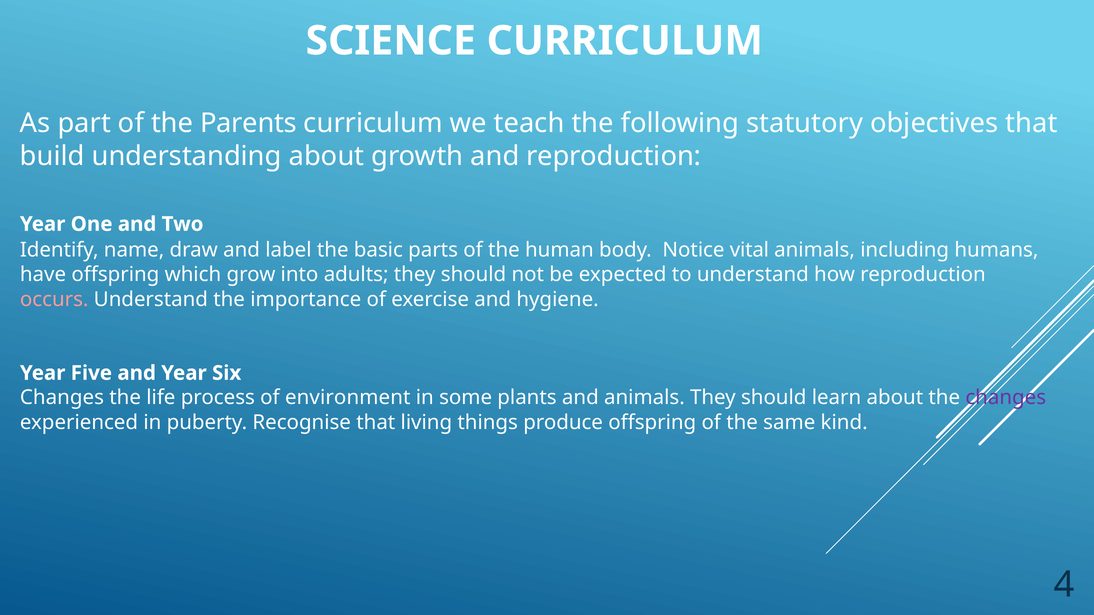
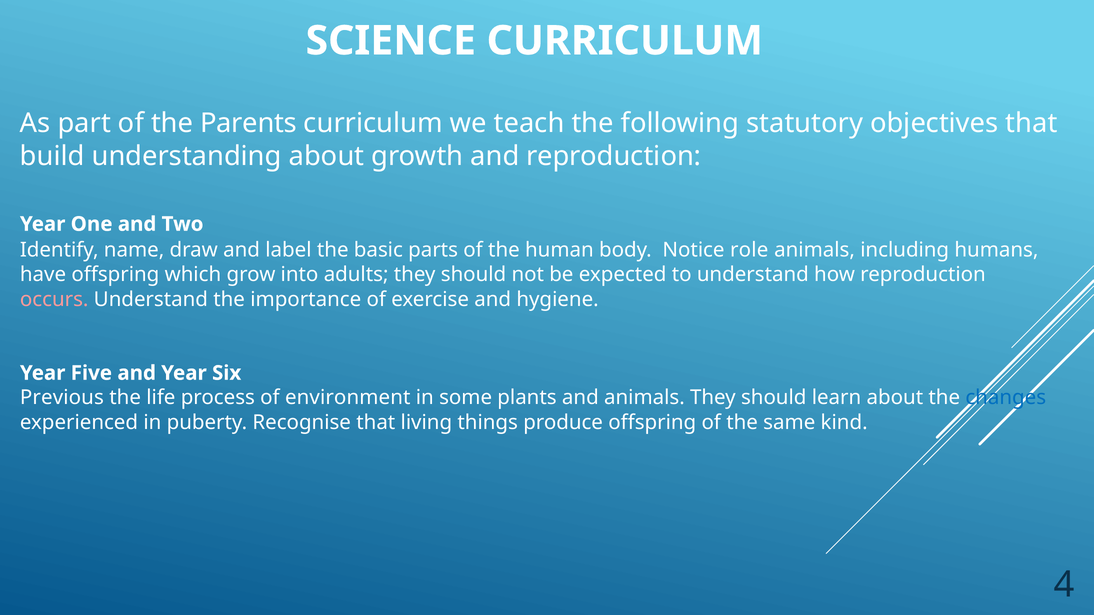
vital: vital -> role
Changes at (62, 398): Changes -> Previous
changes at (1006, 398) colour: purple -> blue
